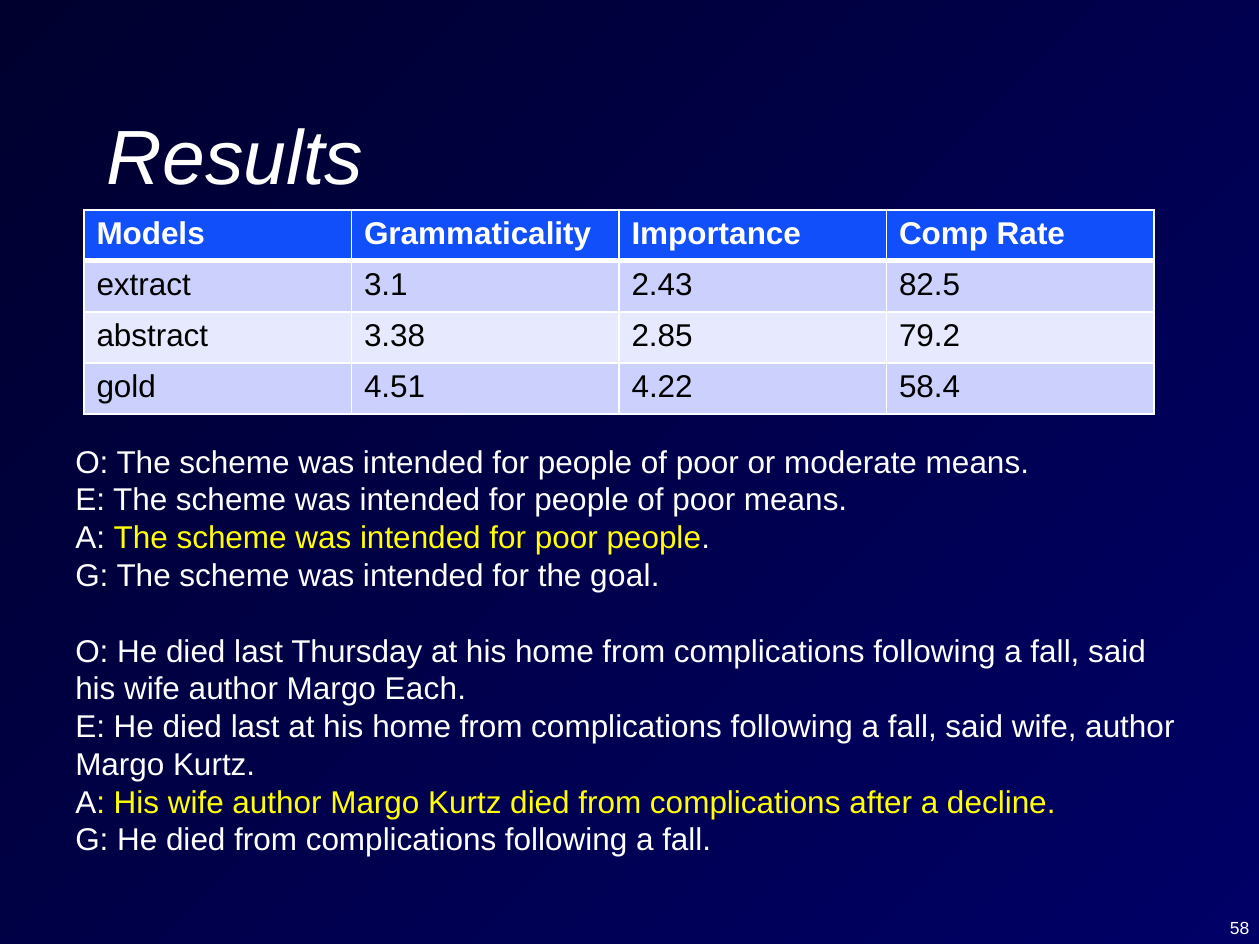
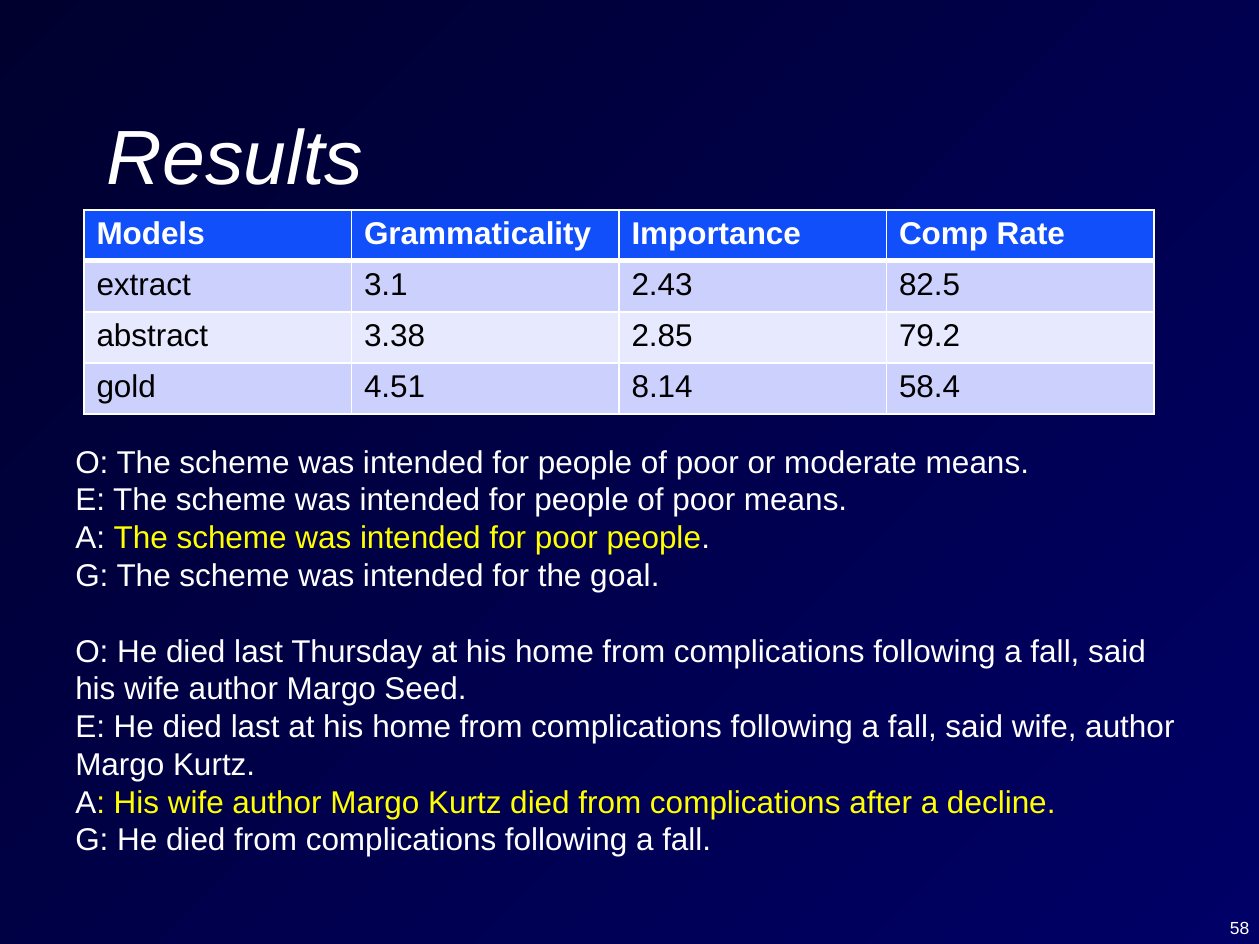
4.22: 4.22 -> 8.14
Each: Each -> Seed
